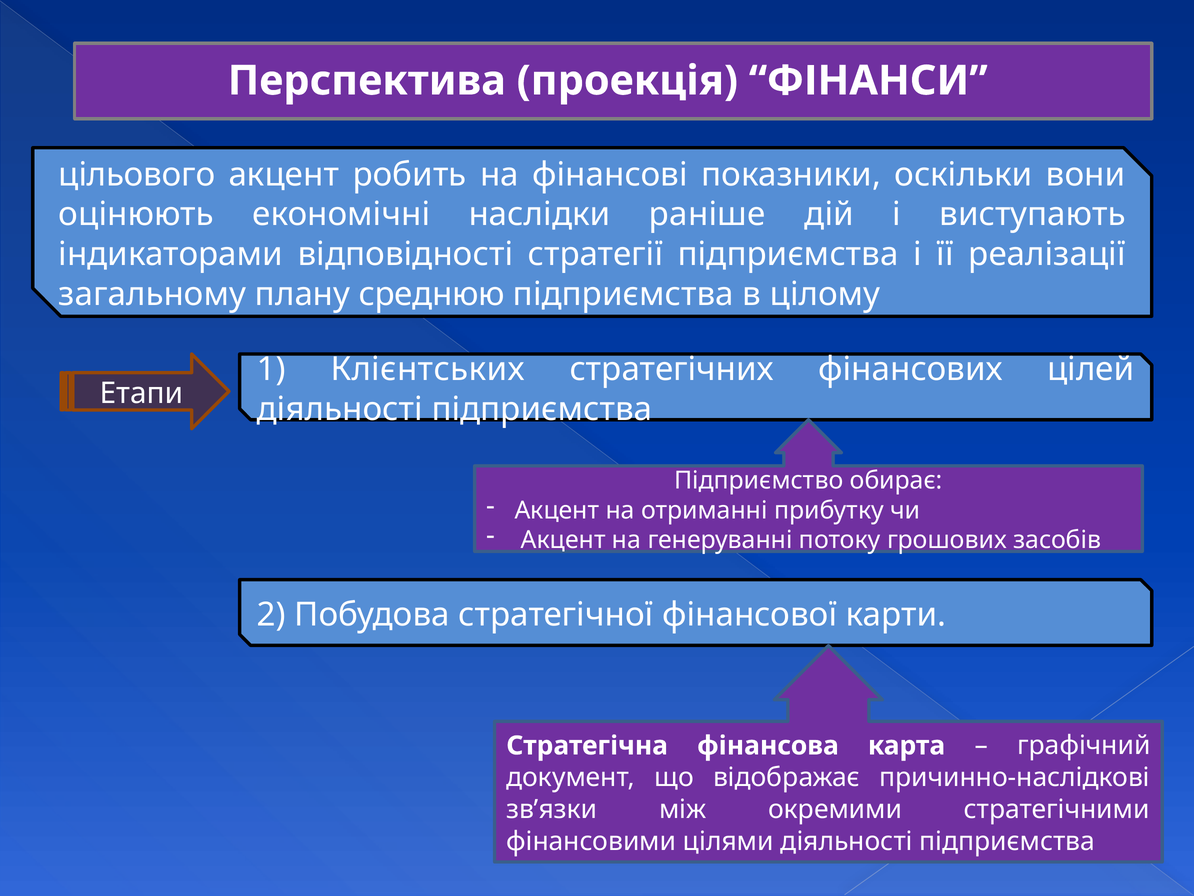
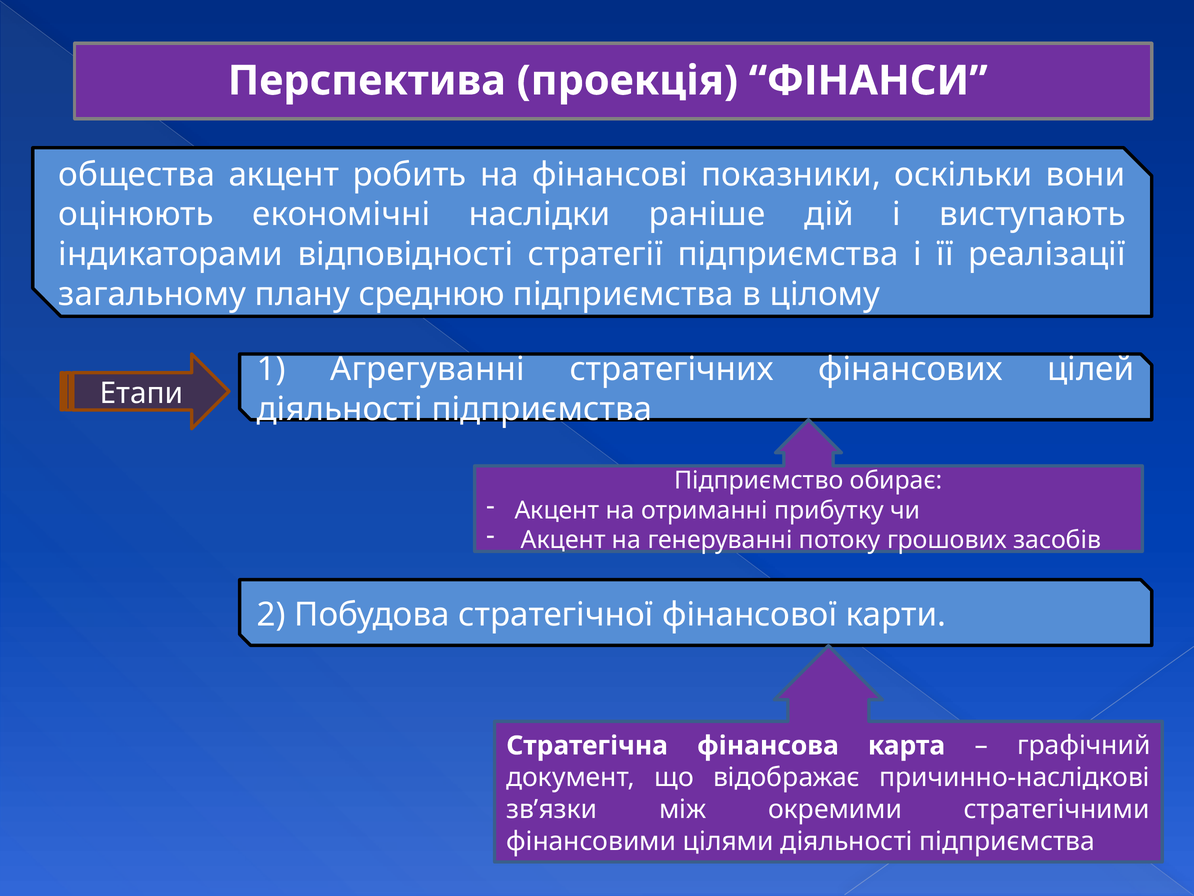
цільового: цільового -> общества
Клієнтських: Клієнтських -> Агрегуванні
